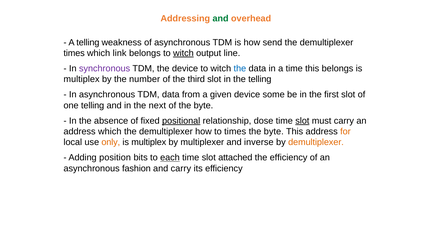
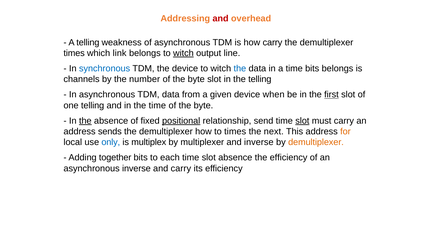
and at (221, 19) colour: green -> red
how send: send -> carry
synchronous colour: purple -> blue
time this: this -> bits
multiplex at (82, 79): multiplex -> channels
third at (196, 79): third -> byte
some: some -> when
first underline: none -> present
the next: next -> time
the at (85, 121) underline: none -> present
dose: dose -> send
address which: which -> sends
byte at (274, 132): byte -> next
only colour: orange -> blue
position: position -> together
each underline: present -> none
slot attached: attached -> absence
asynchronous fashion: fashion -> inverse
